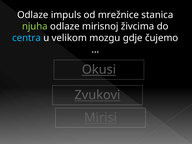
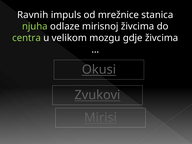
Odlaze at (33, 15): Odlaze -> Ravnih
centra colour: light blue -> light green
gdje čujemo: čujemo -> živcima
